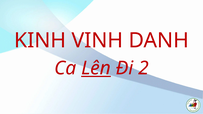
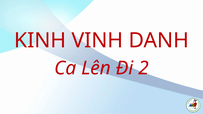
Lên underline: present -> none
